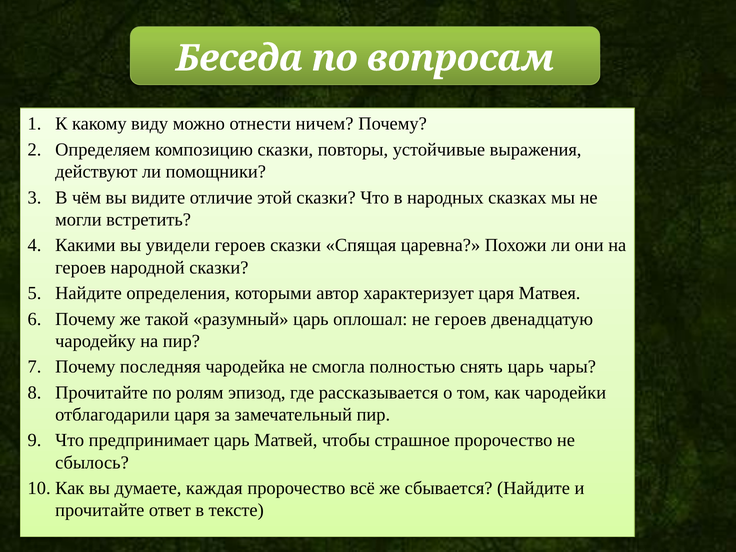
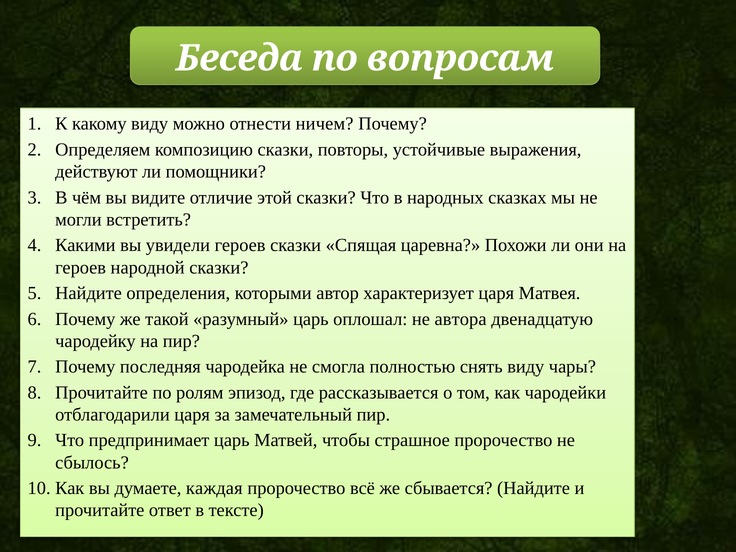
не героев: героев -> автора
снять царь: царь -> виду
